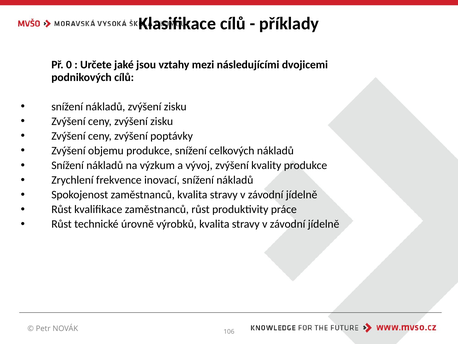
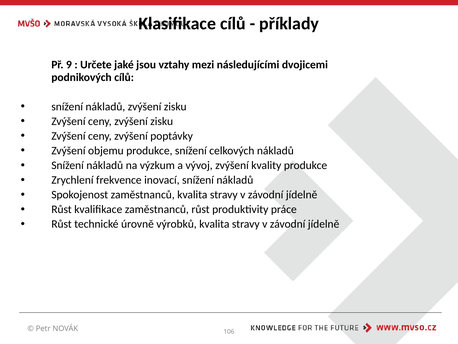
0: 0 -> 9
